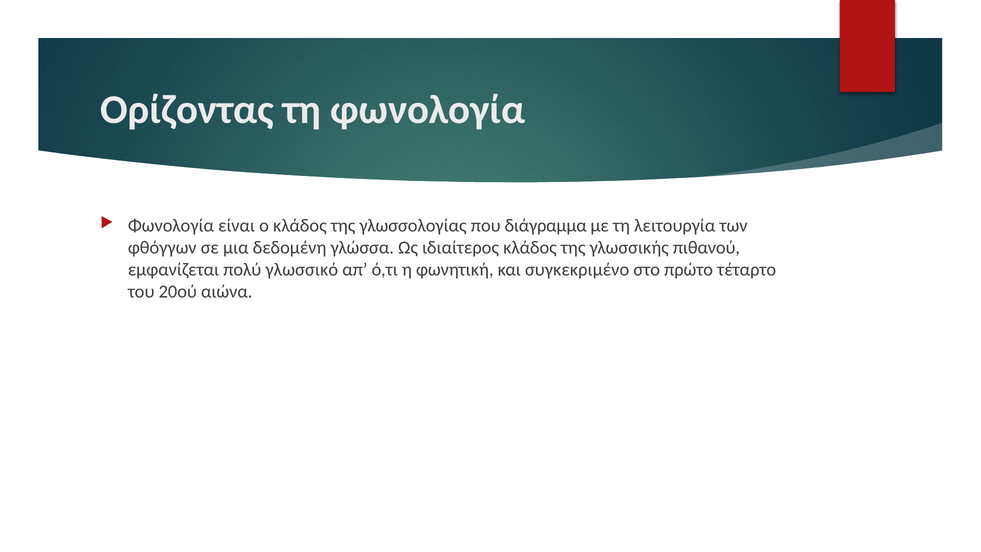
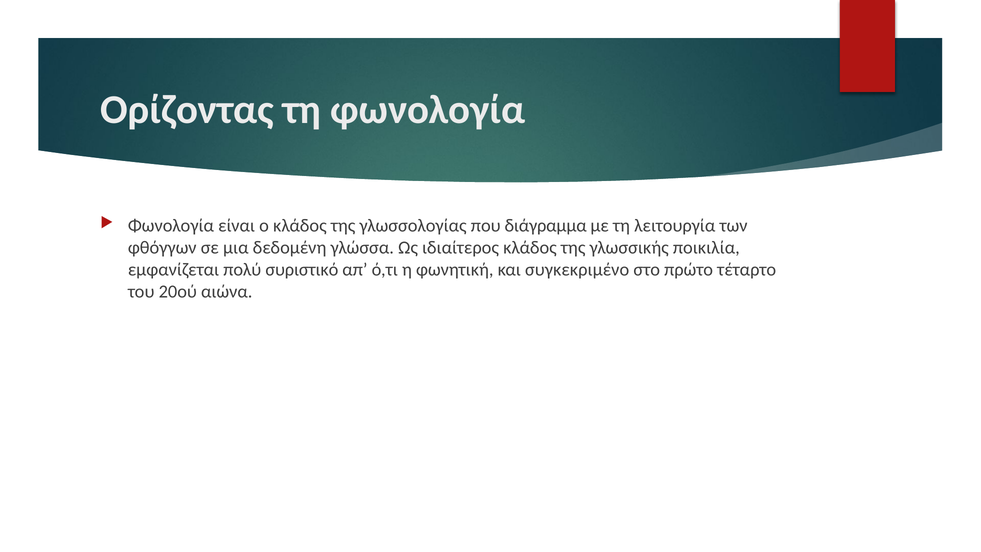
πιθανού: πιθανού -> ποικιλία
γλωσσικό: γλωσσικό -> συριστικό
